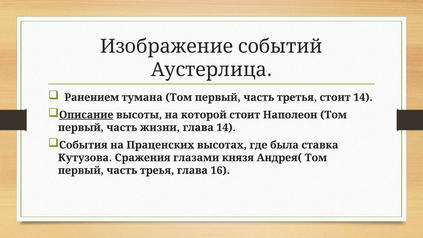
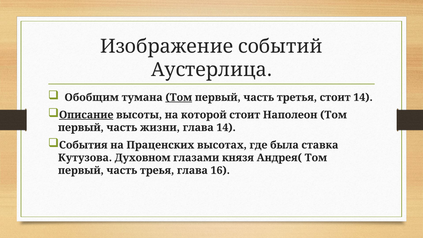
Ранением: Ранением -> Обобщим
Том at (179, 97) underline: none -> present
Сражения: Сражения -> Духовном
